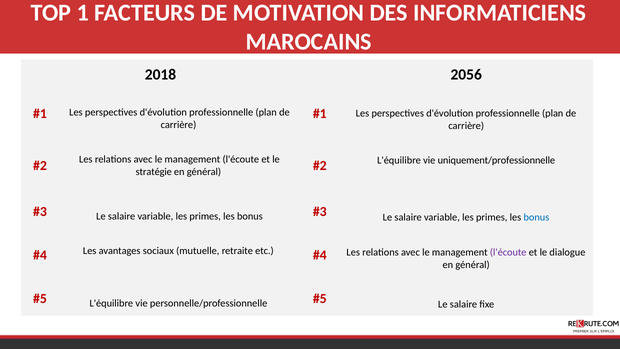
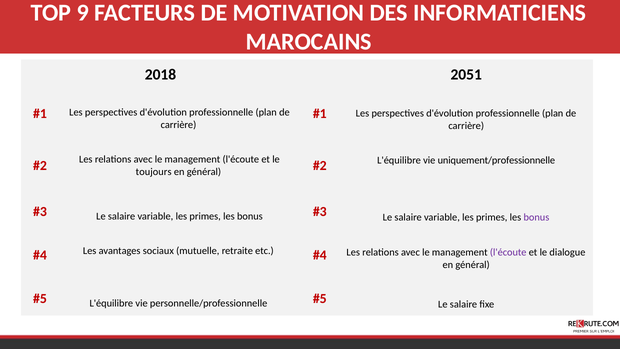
1: 1 -> 9
2056: 2056 -> 2051
stratégie: stratégie -> toujours
bonus at (536, 217) colour: blue -> purple
